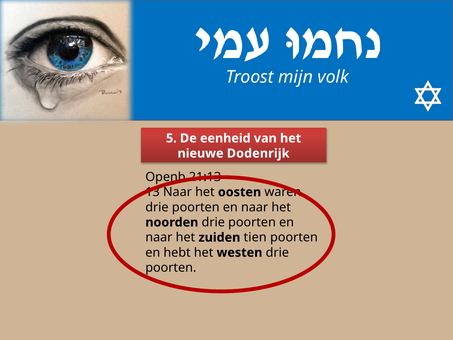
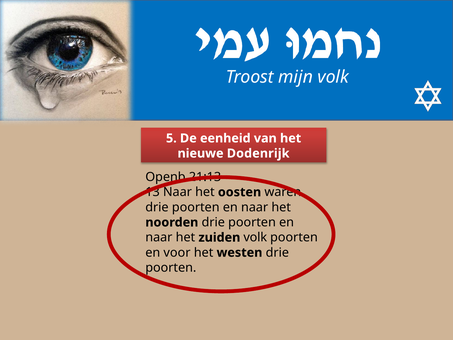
zuiden tien: tien -> volk
hebt: hebt -> voor
